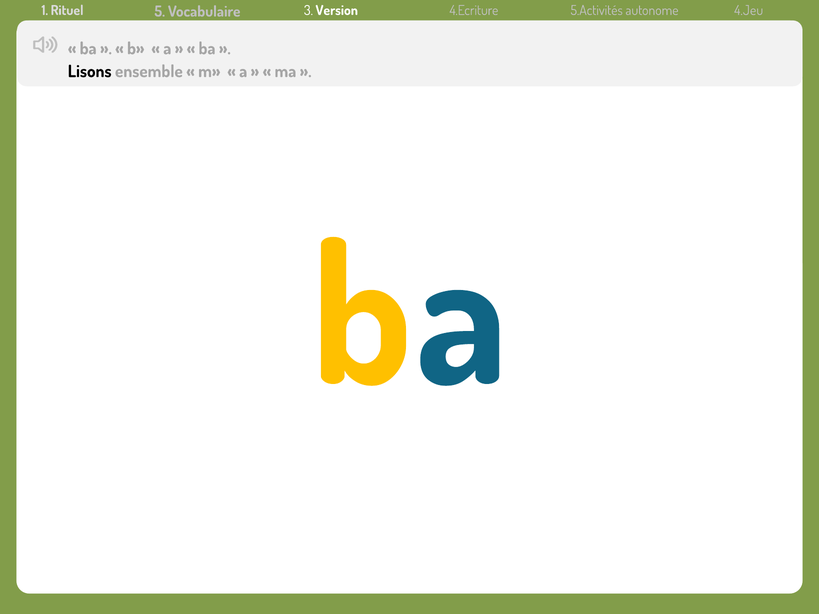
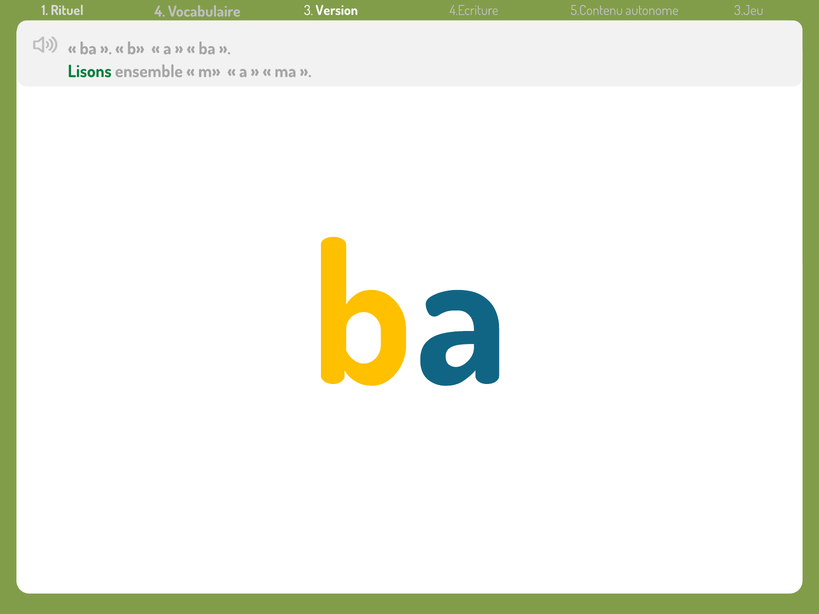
5: 5 -> 4
5.Activités: 5.Activités -> 5.Contenu
4.Jeu: 4.Jeu -> 3.Jeu
Lisons colour: black -> green
